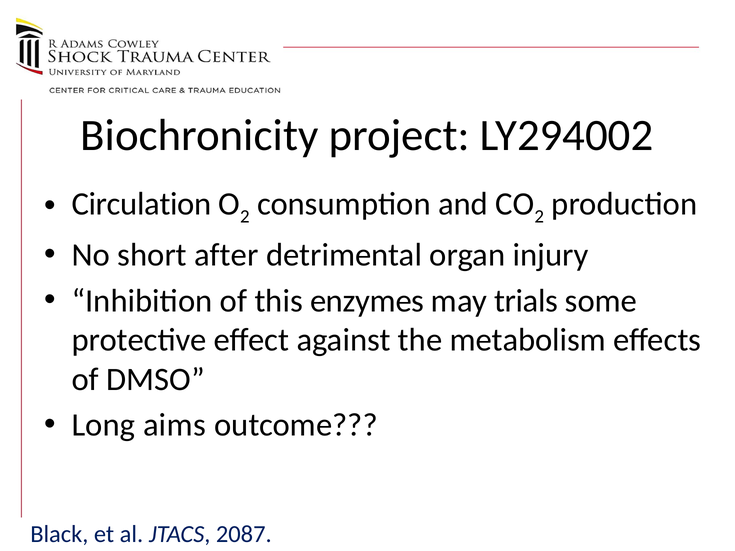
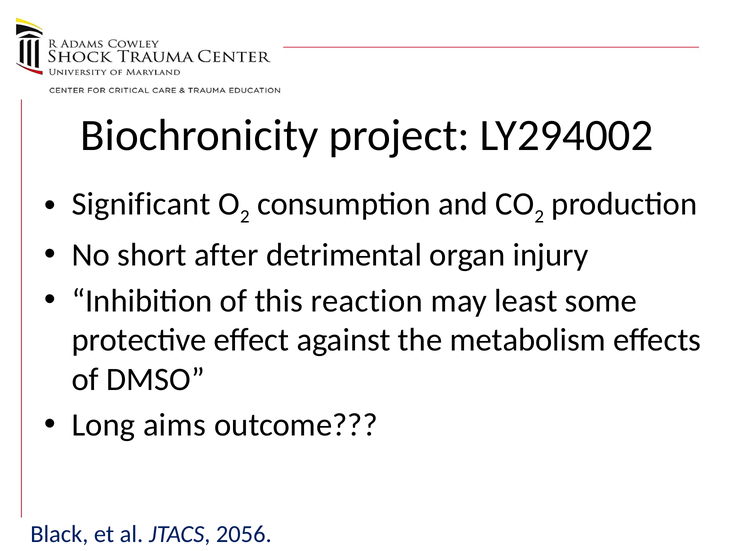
Circulation: Circulation -> Significant
enzymes: enzymes -> reaction
trials: trials -> least
2087: 2087 -> 2056
